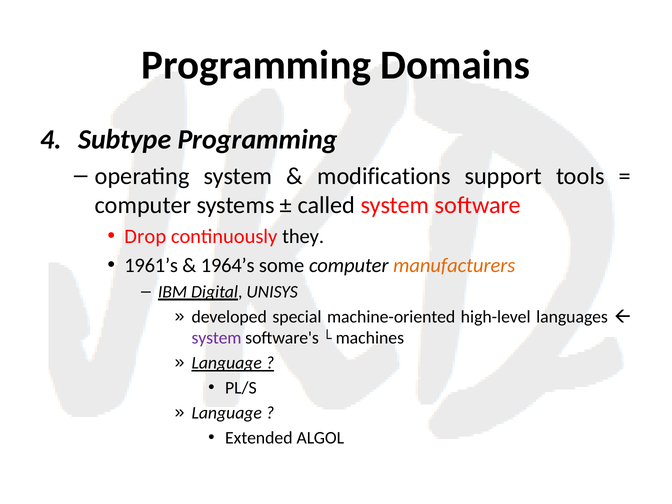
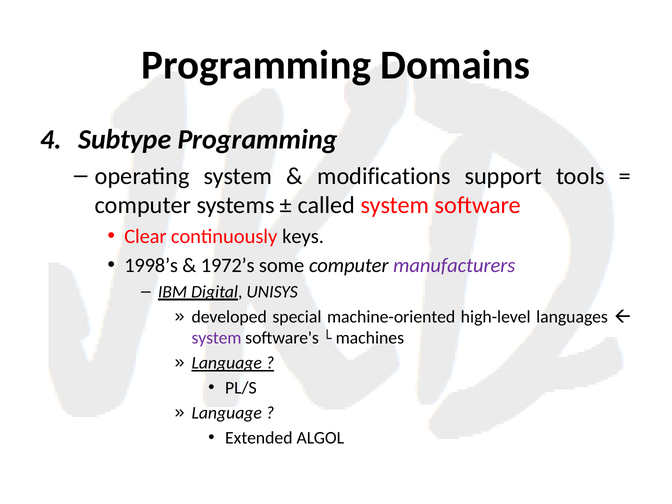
Drop: Drop -> Clear
they: they -> keys
1961’s: 1961’s -> 1998’s
1964’s: 1964’s -> 1972’s
manufacturers colour: orange -> purple
